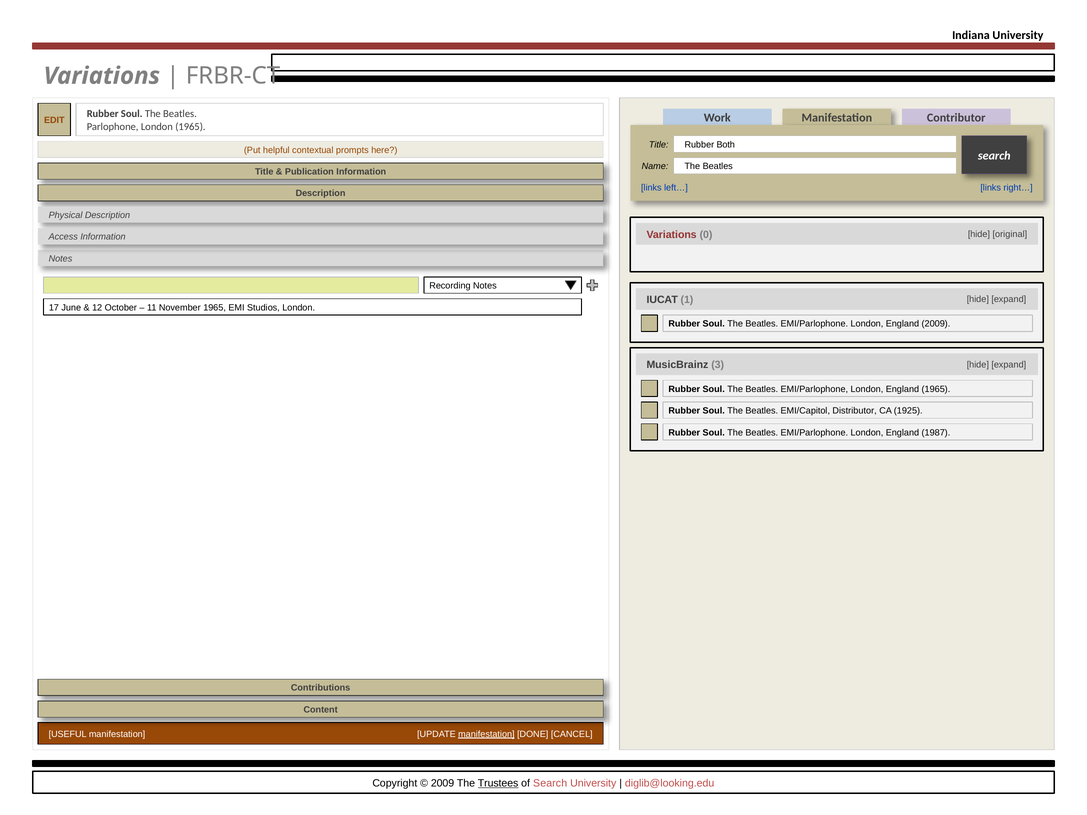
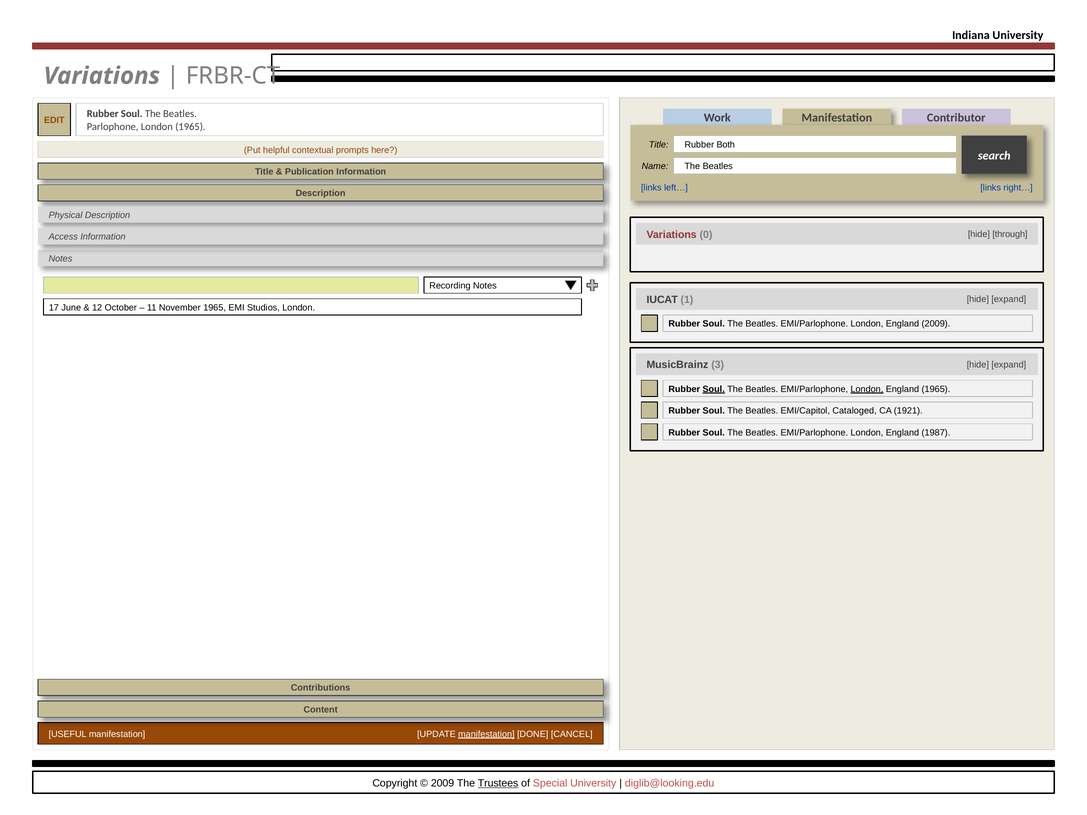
original: original -> through
Soul at (714, 389) underline: none -> present
London at (867, 389) underline: none -> present
Distributor: Distributor -> Cataloged
1925: 1925 -> 1921
of Search: Search -> Special
